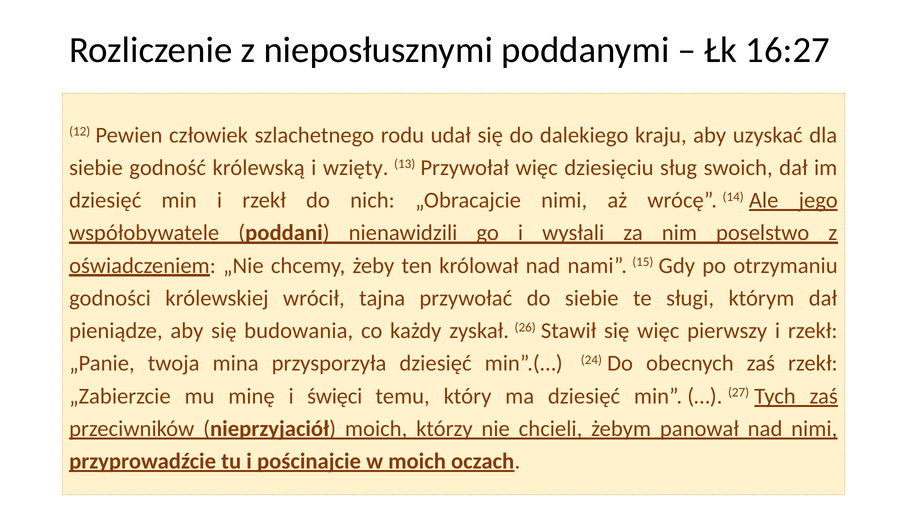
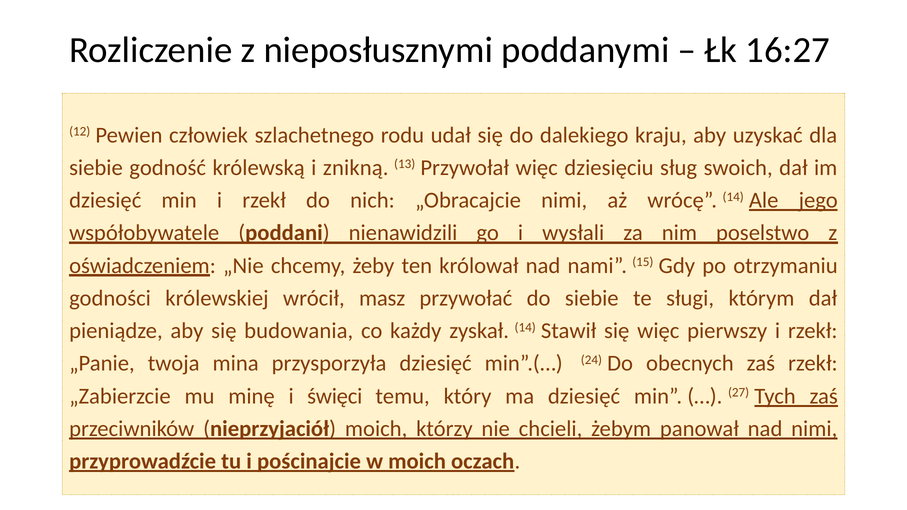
wzięty: wzięty -> znikną
tajna: tajna -> masz
zyskał 26: 26 -> 14
